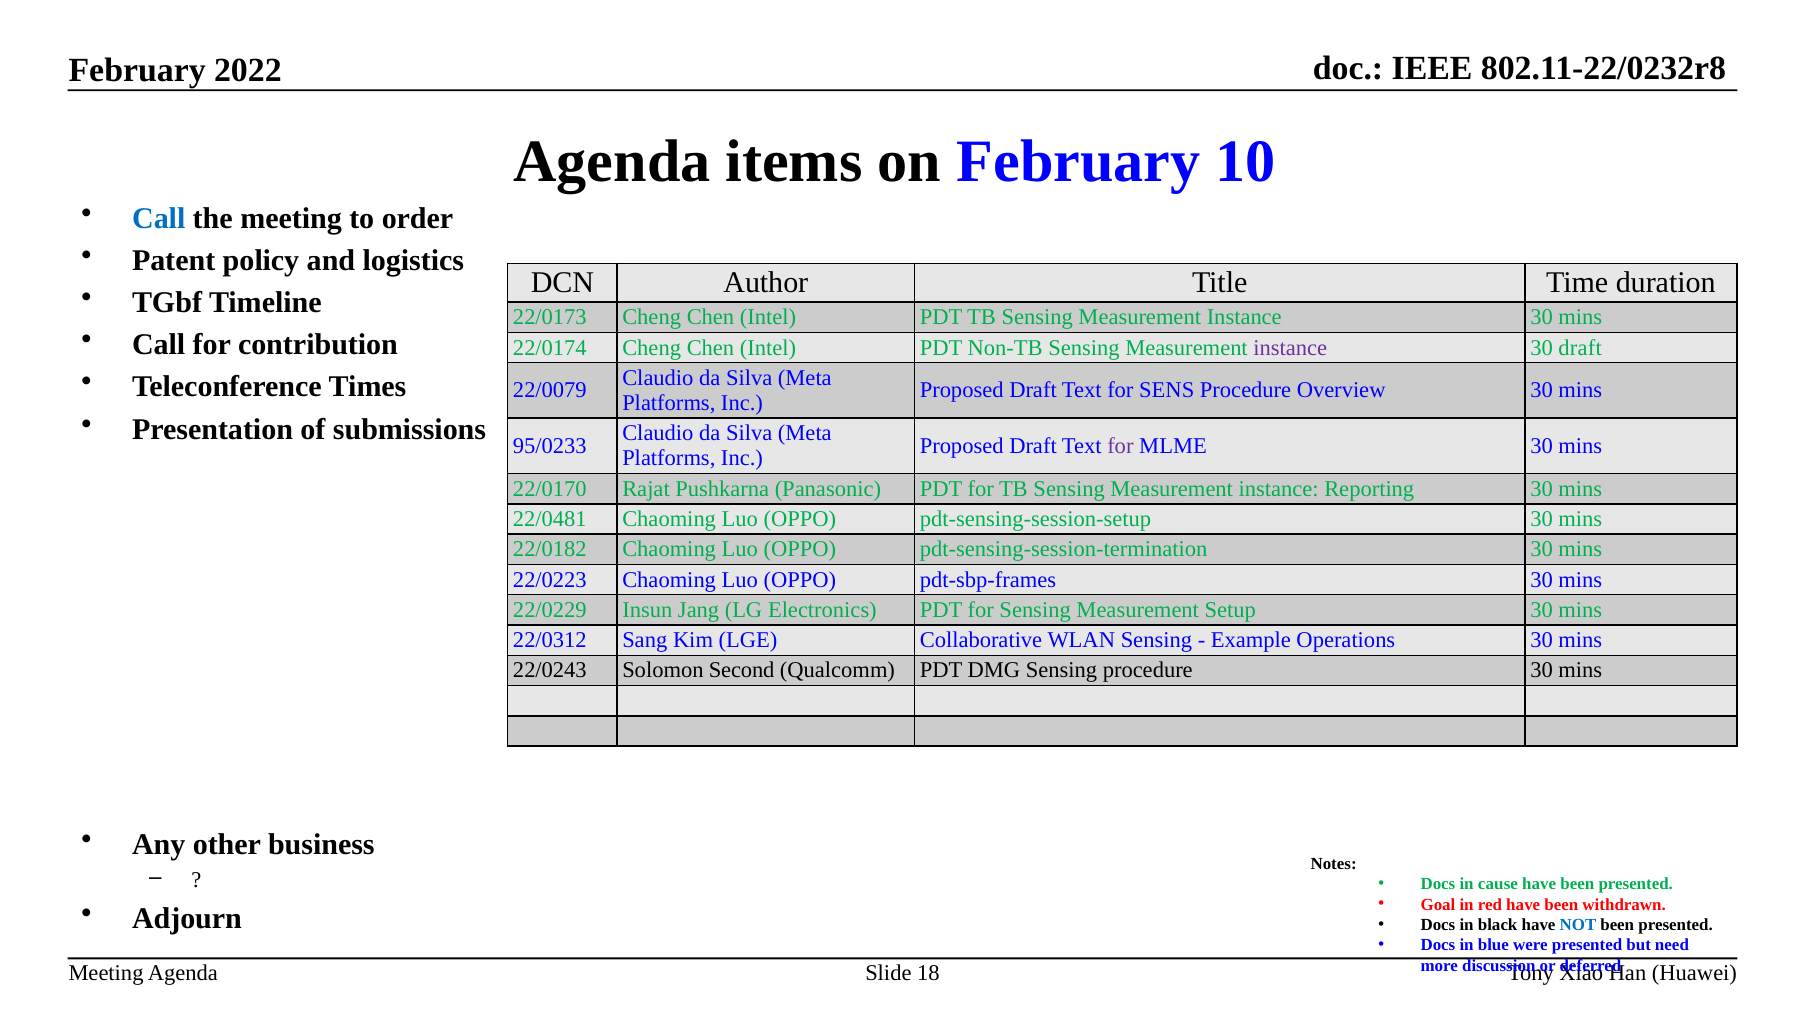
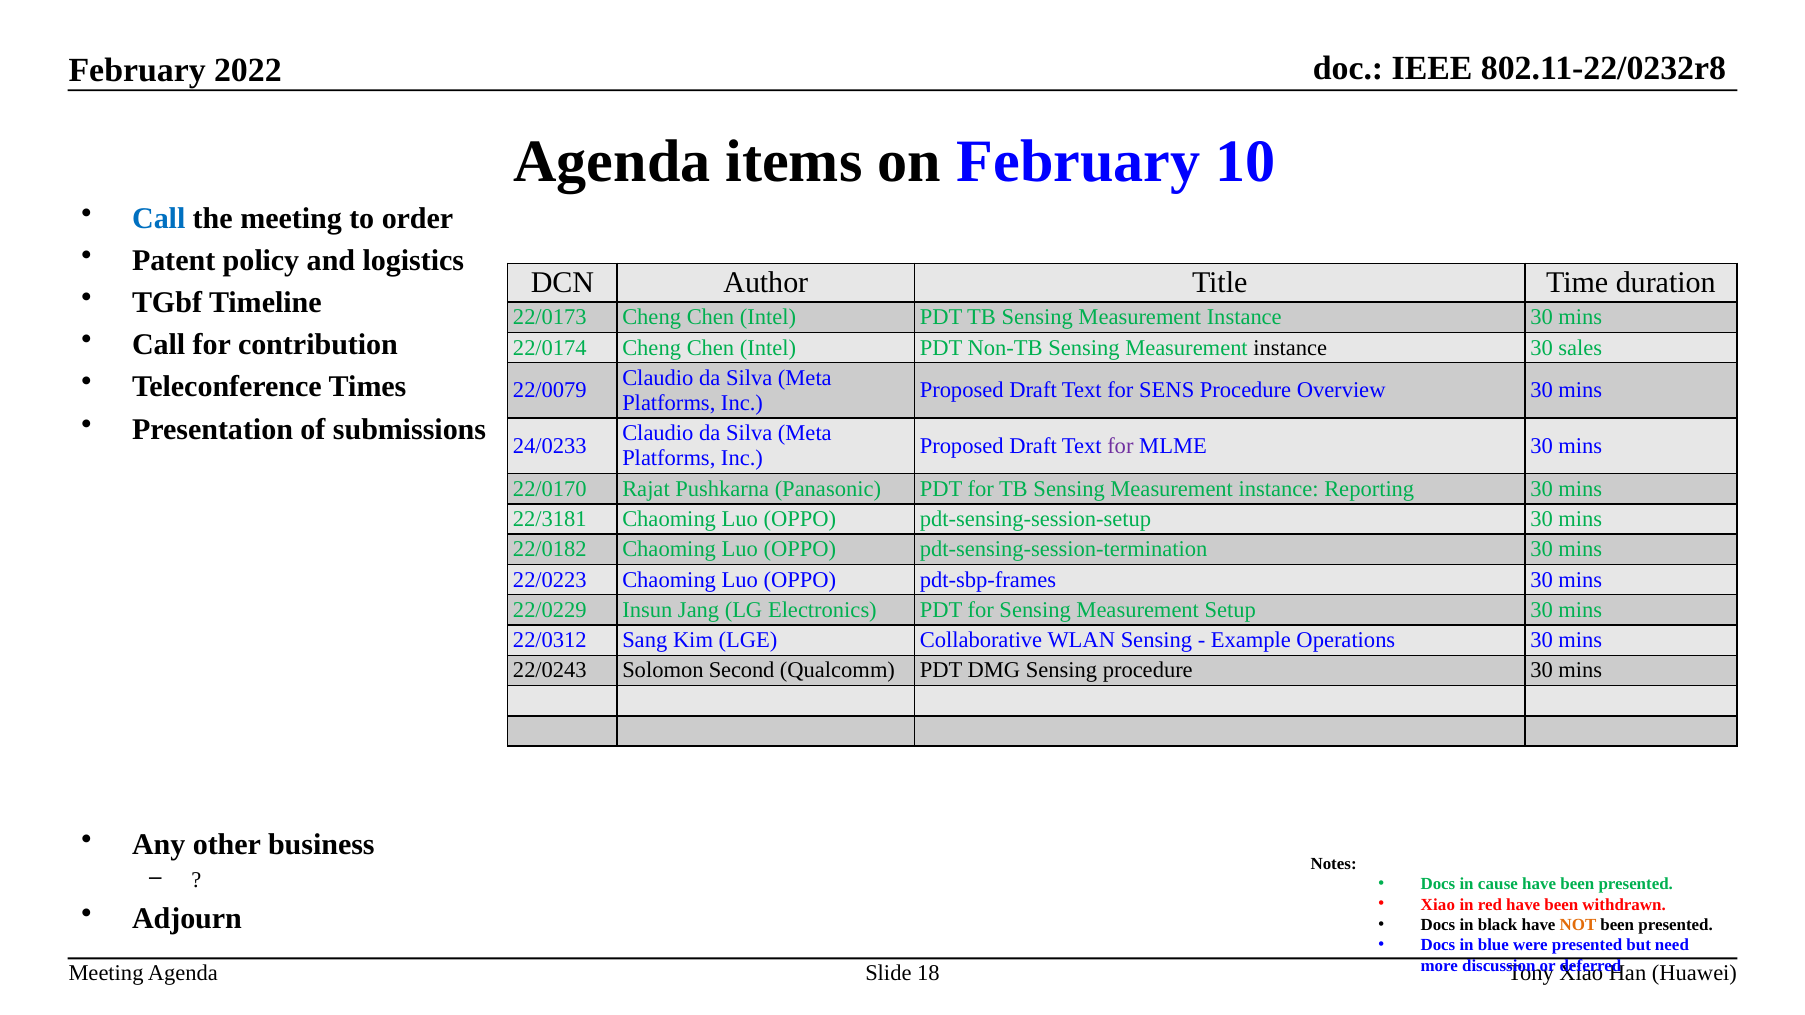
instance at (1290, 348) colour: purple -> black
30 draft: draft -> sales
95/0233: 95/0233 -> 24/0233
22/0481: 22/0481 -> 22/3181
Goal at (1438, 905): Goal -> Xiao
NOT colour: blue -> orange
